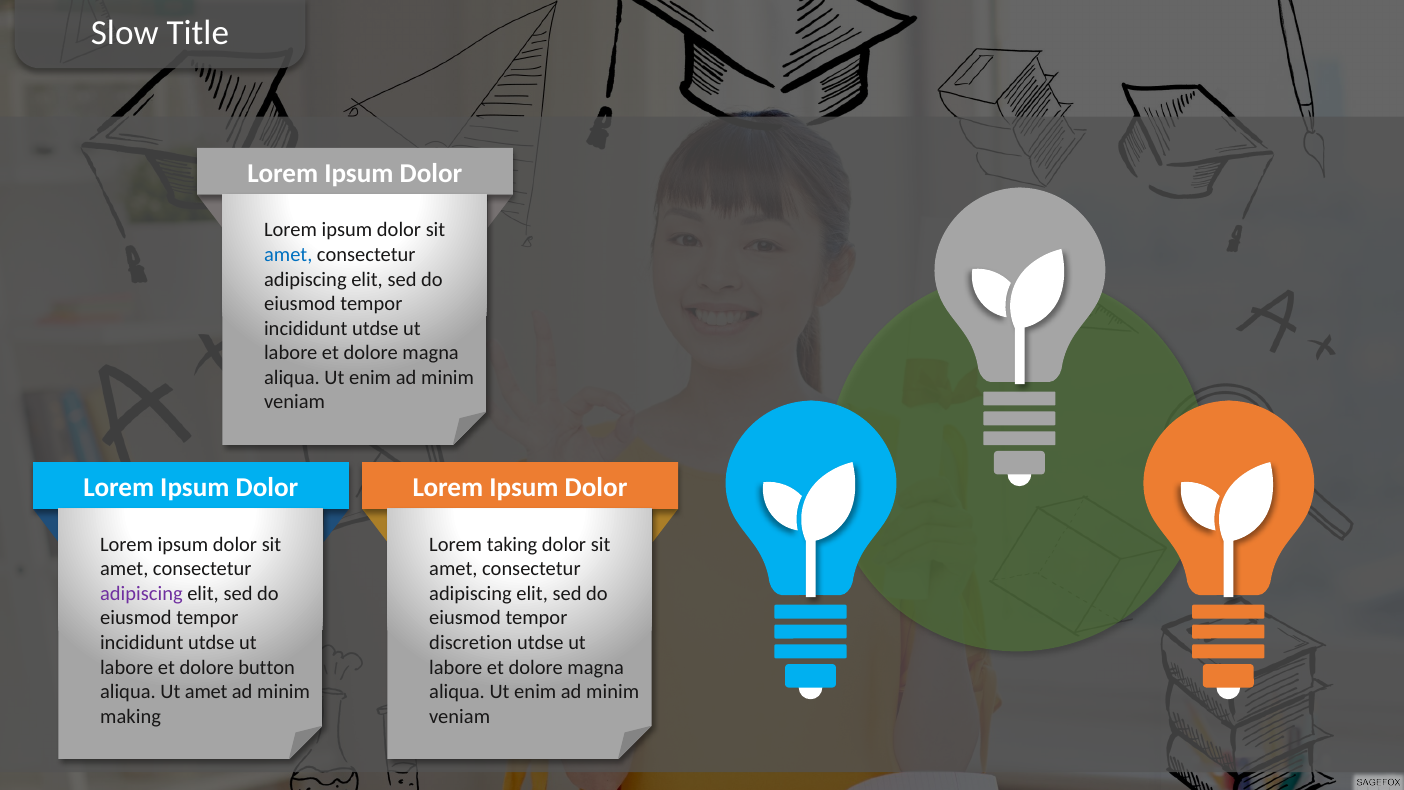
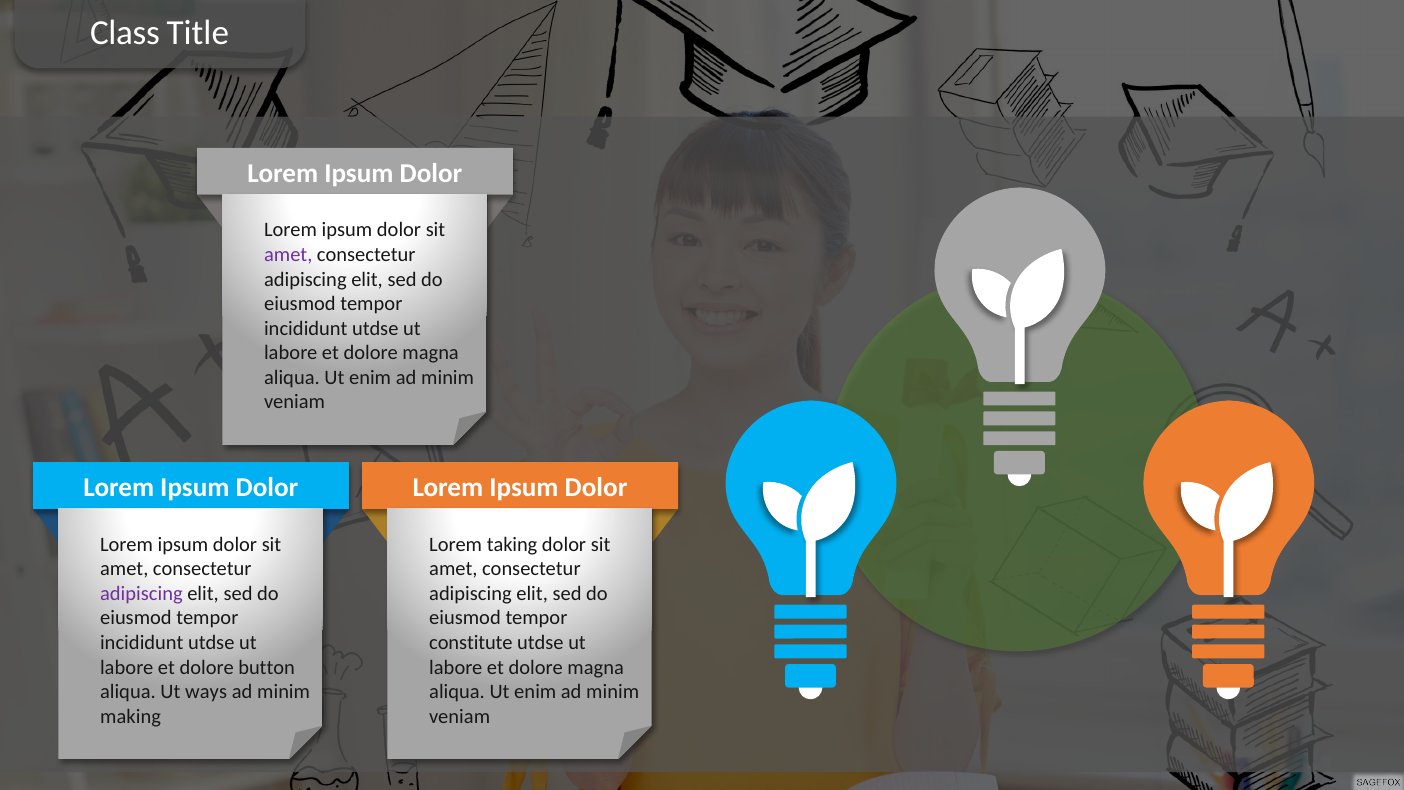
Slow: Slow -> Class
amet at (288, 255) colour: blue -> purple
discretion: discretion -> constitute
Ut amet: amet -> ways
